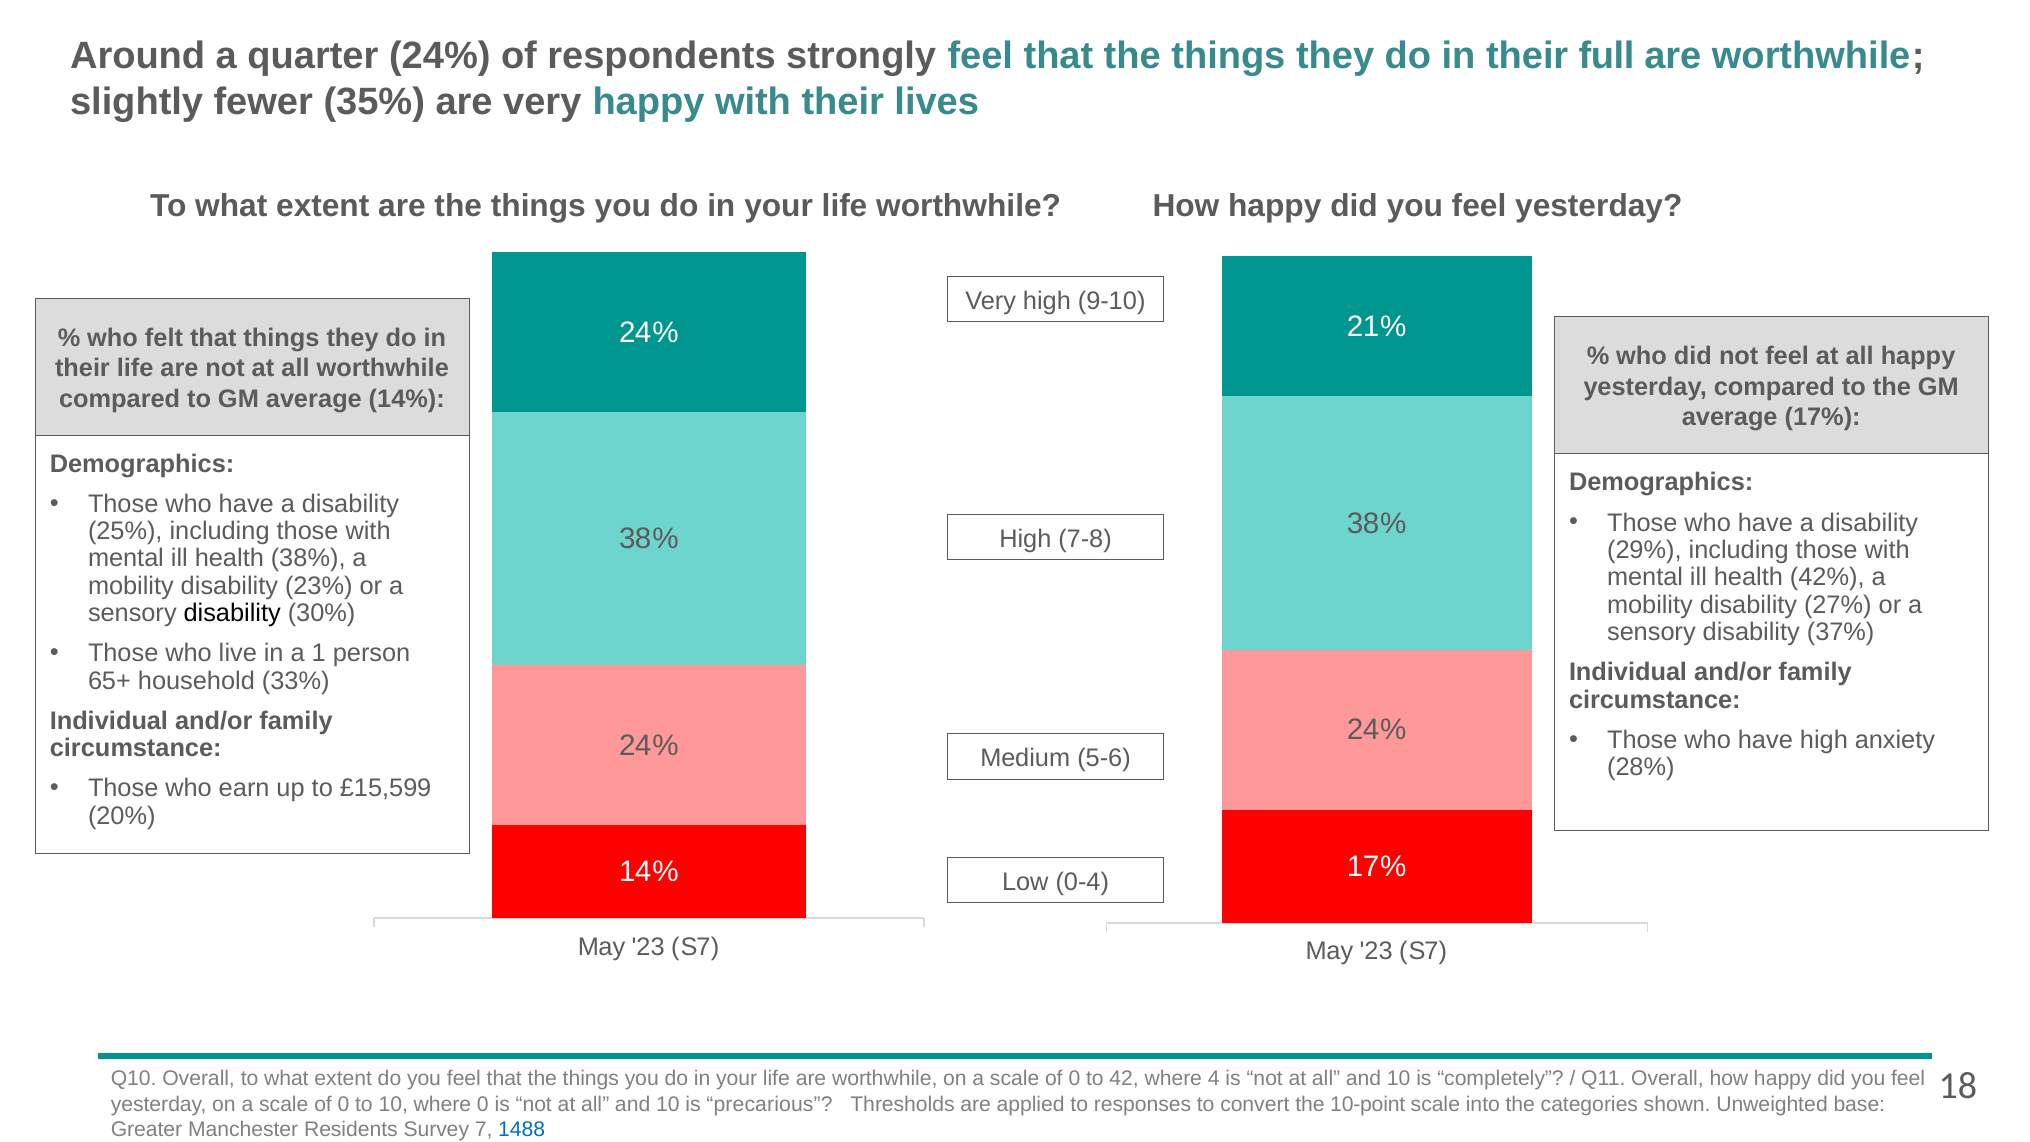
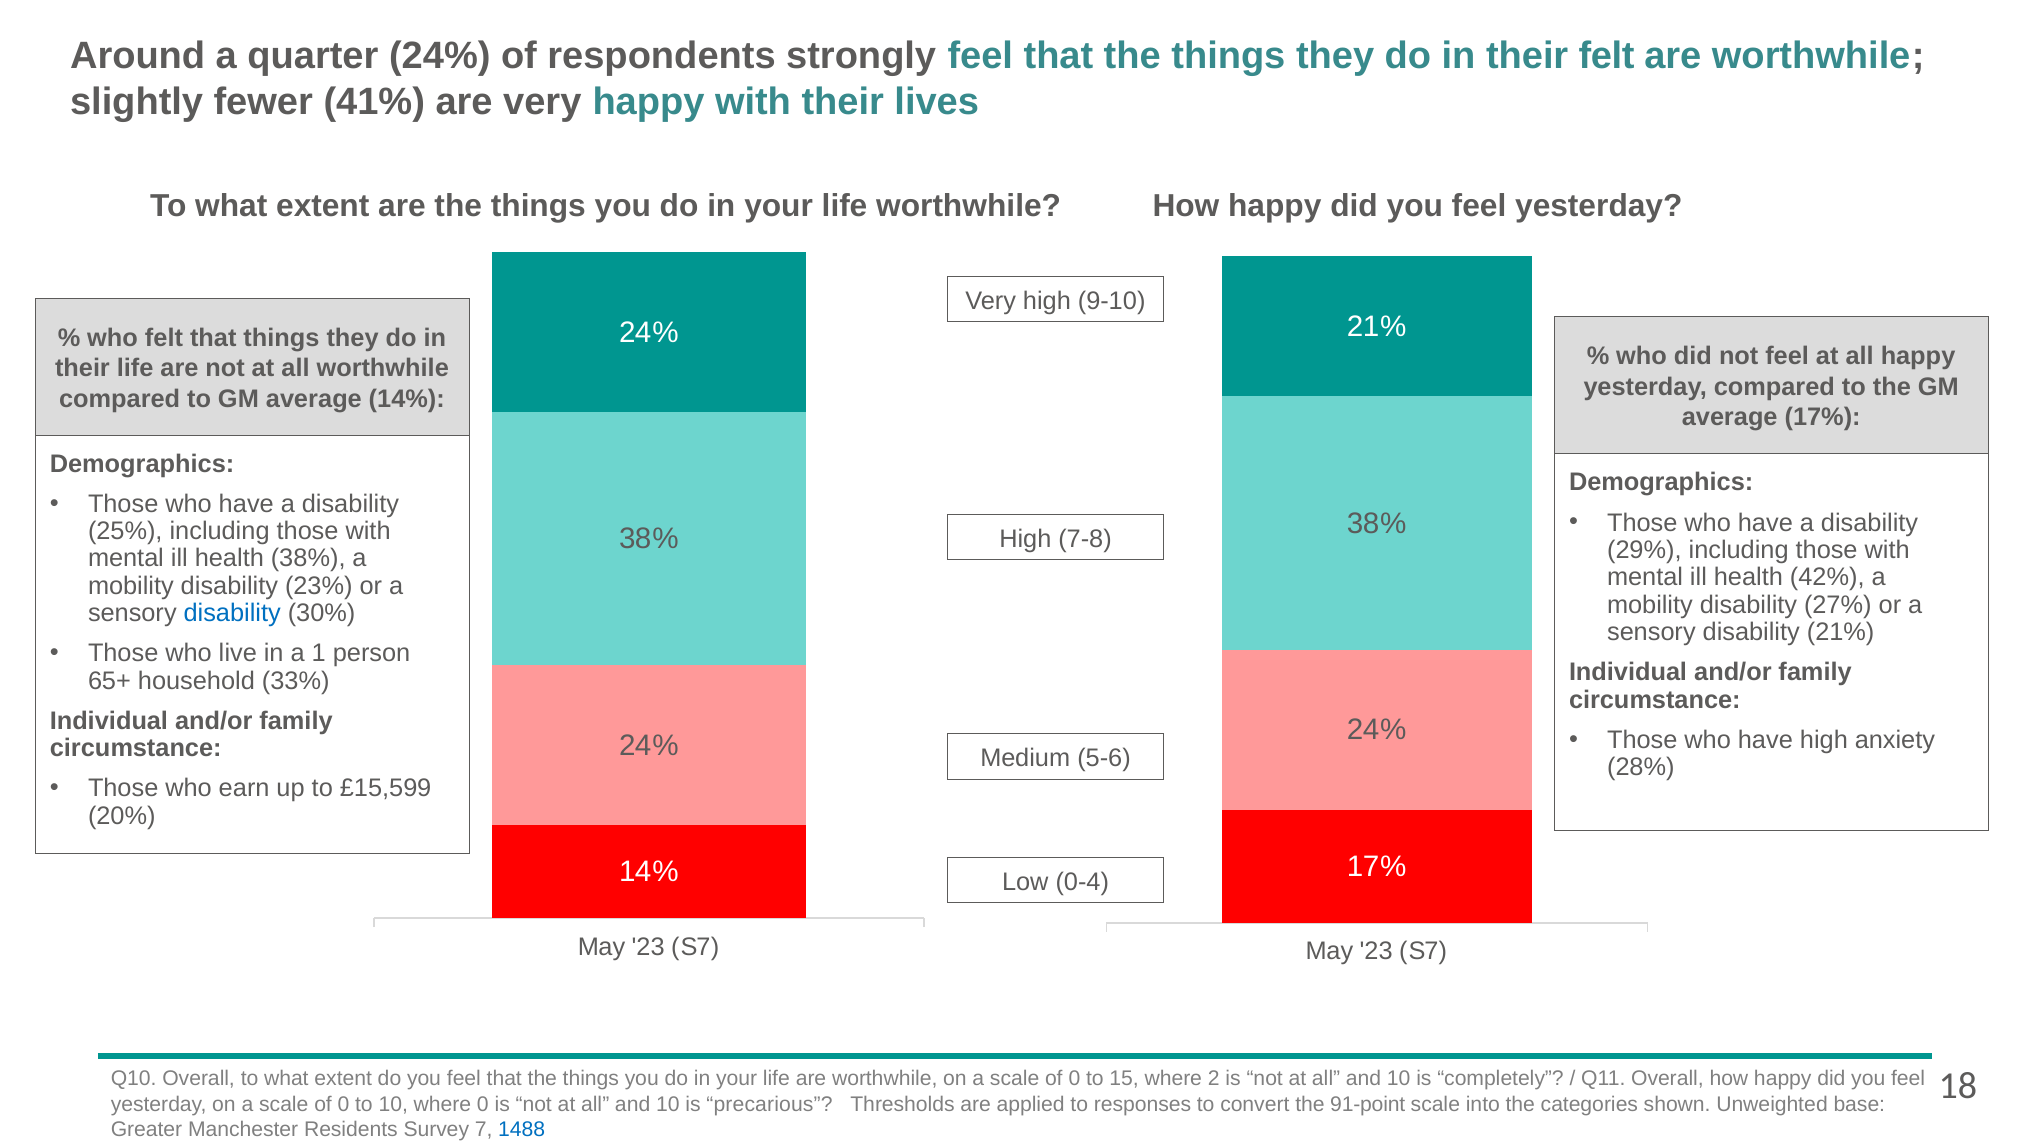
their full: full -> felt
35%: 35% -> 41%
disability at (232, 613) colour: black -> blue
disability 37%: 37% -> 21%
42: 42 -> 15
4: 4 -> 2
10-point: 10-point -> 91-point
